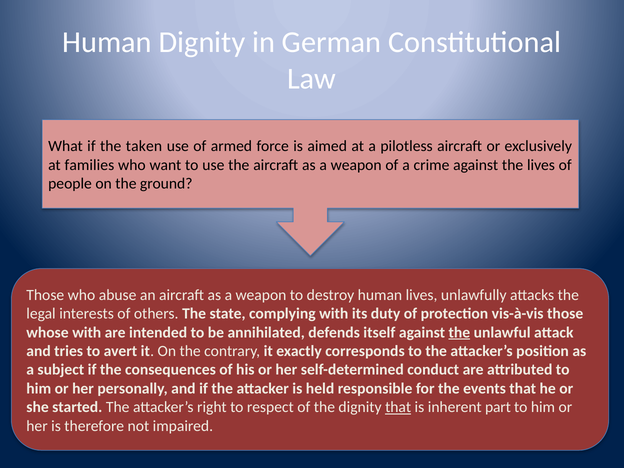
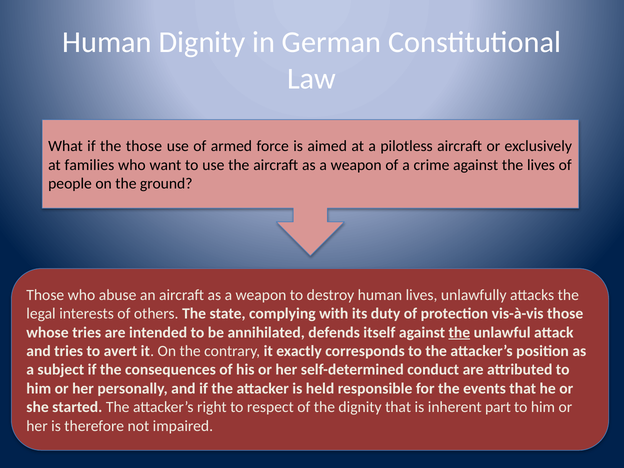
the taken: taken -> those
whose with: with -> tries
that at (398, 407) underline: present -> none
